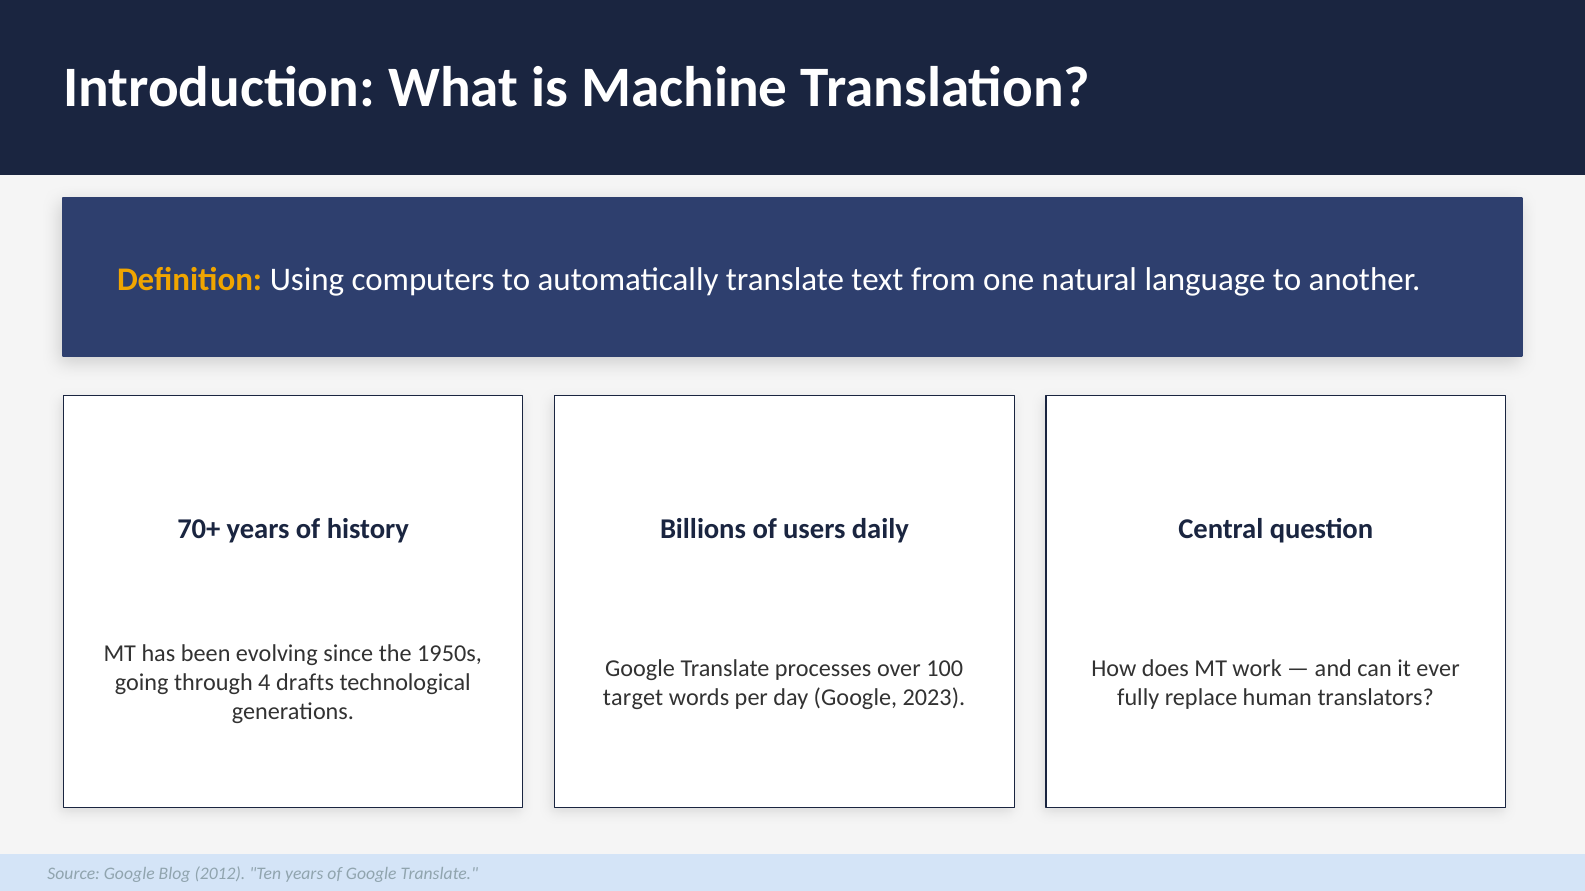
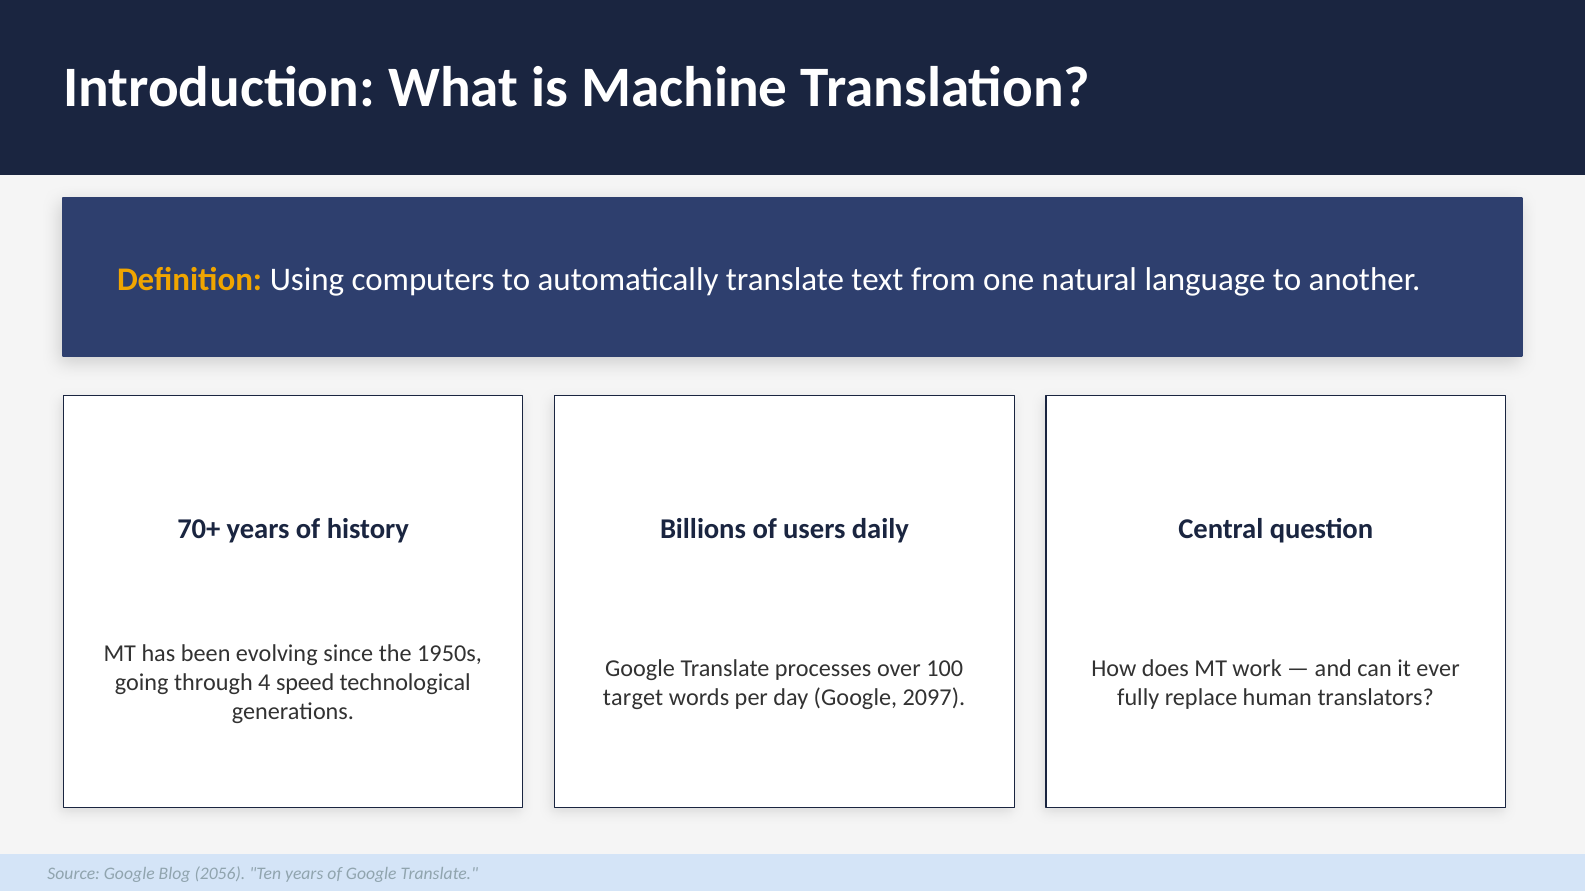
drafts: drafts -> speed
2023: 2023 -> 2097
2012: 2012 -> 2056
